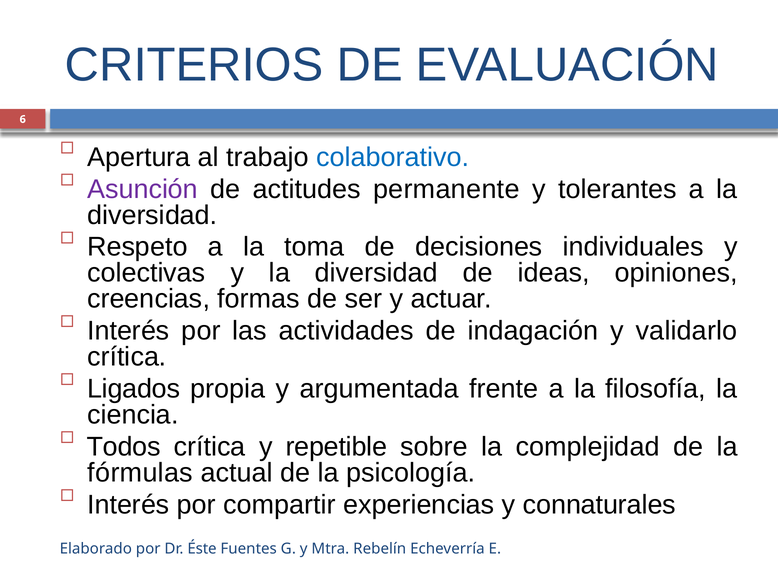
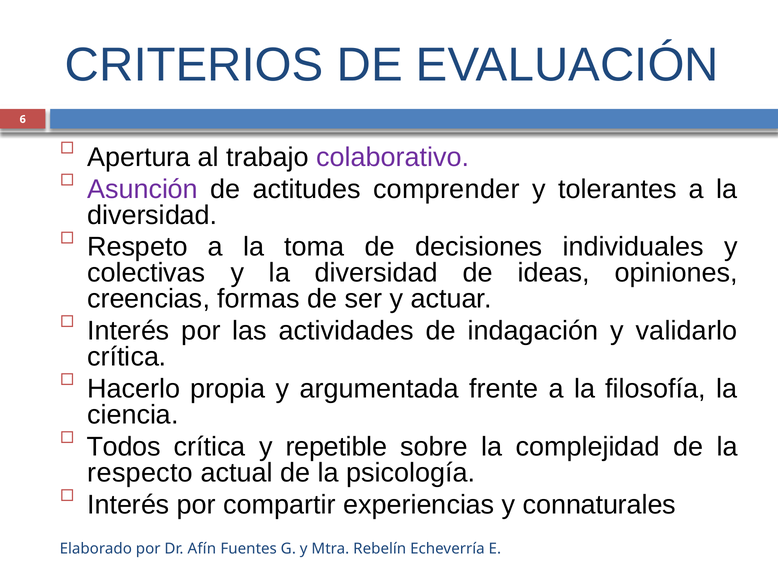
colaborativo colour: blue -> purple
permanente: permanente -> comprender
Ligados: Ligados -> Hacerlo
fórmulas: fórmulas -> respecto
Éste: Éste -> Afín
